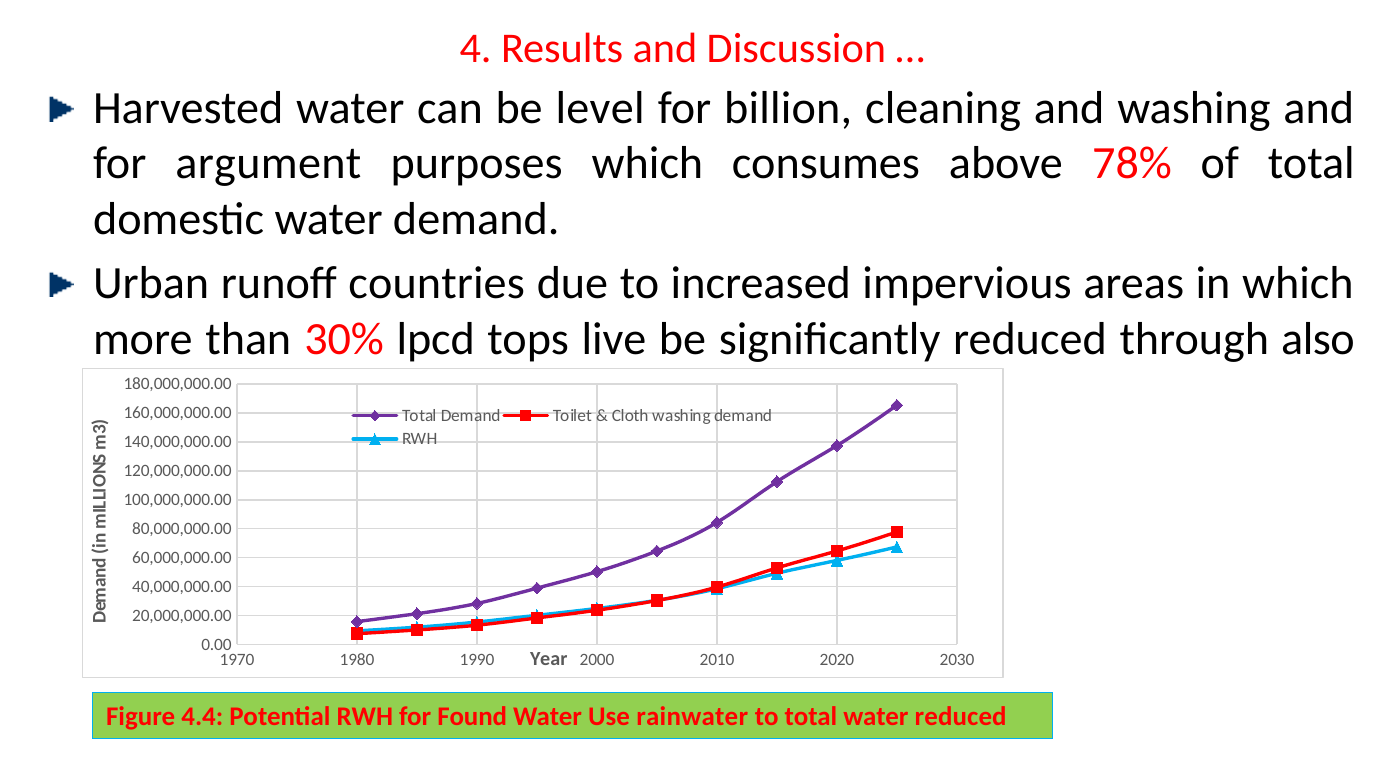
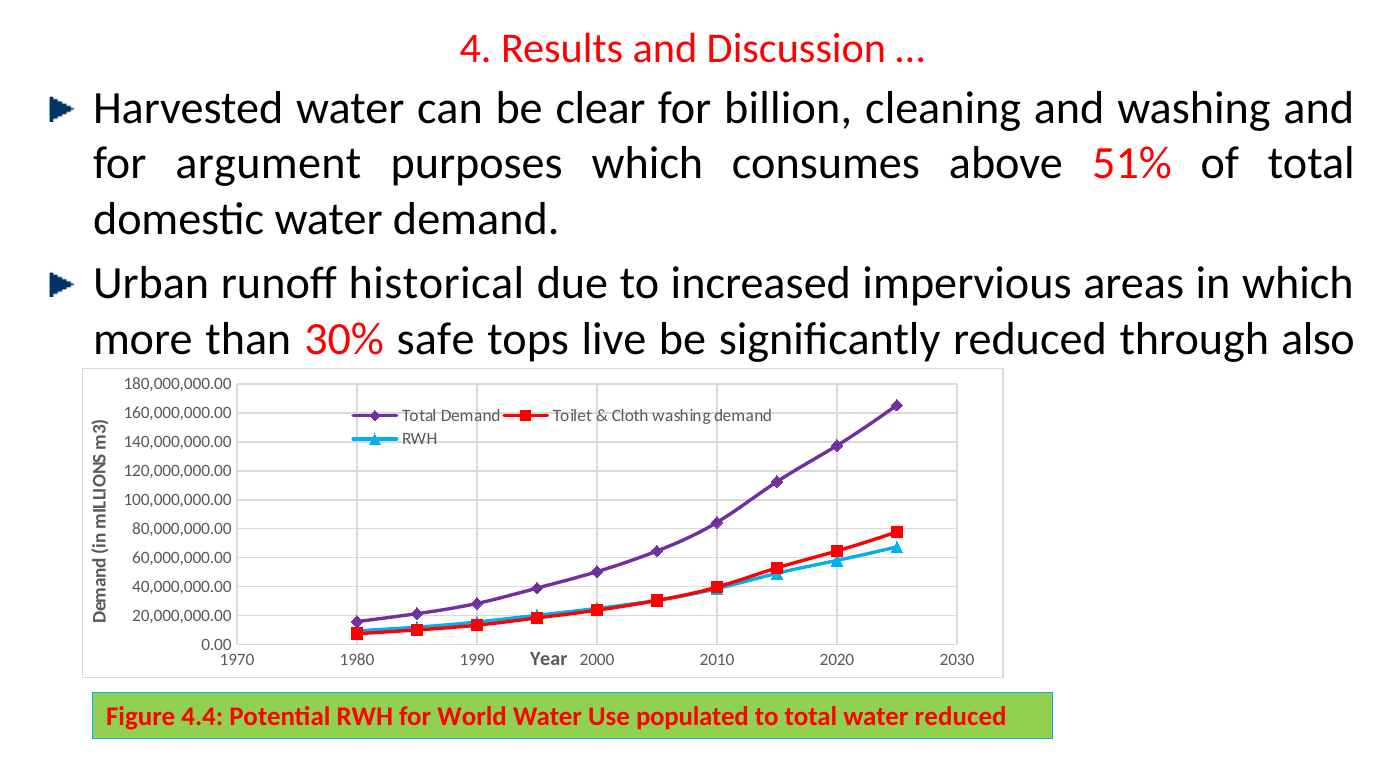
level: level -> clear
78%: 78% -> 51%
countries: countries -> historical
lpcd: lpcd -> safe
Found: Found -> World
rainwater: rainwater -> populated
